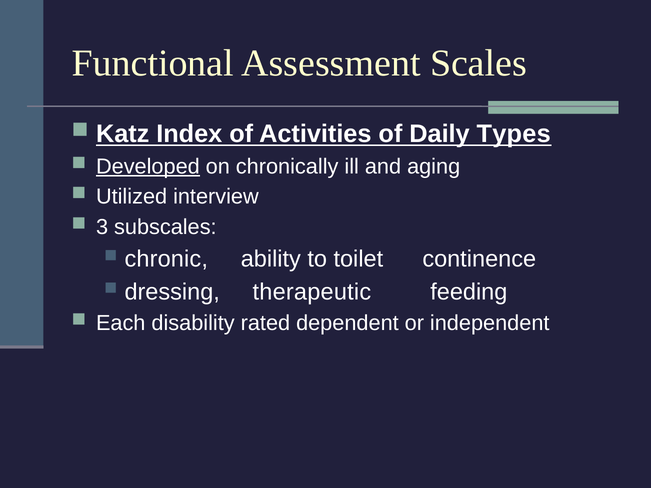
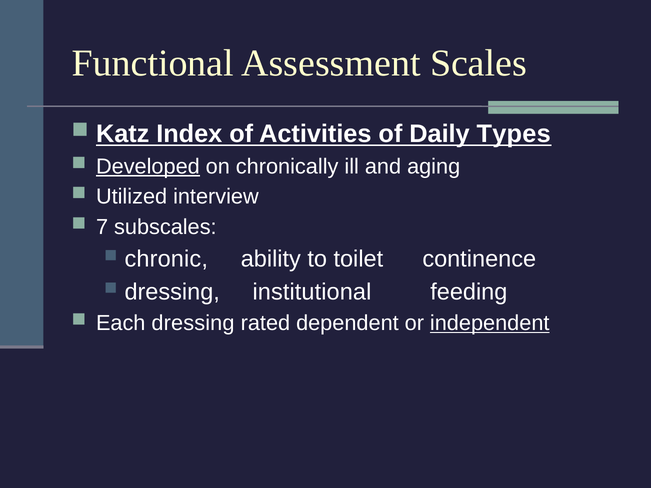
3: 3 -> 7
therapeutic: therapeutic -> institutional
Each disability: disability -> dressing
independent underline: none -> present
